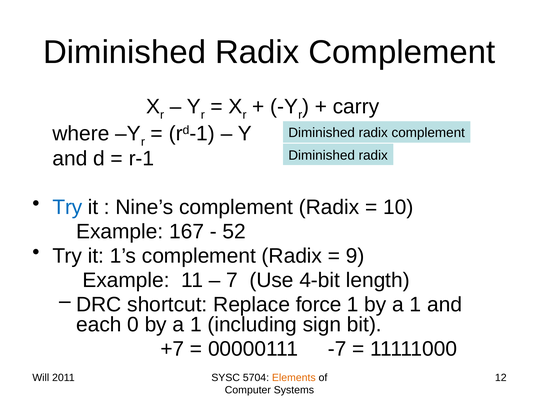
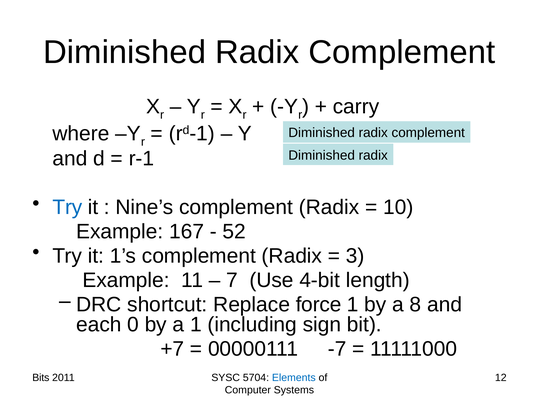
9: 9 -> 3
1 by a 1: 1 -> 8
Will: Will -> Bits
Elements colour: orange -> blue
